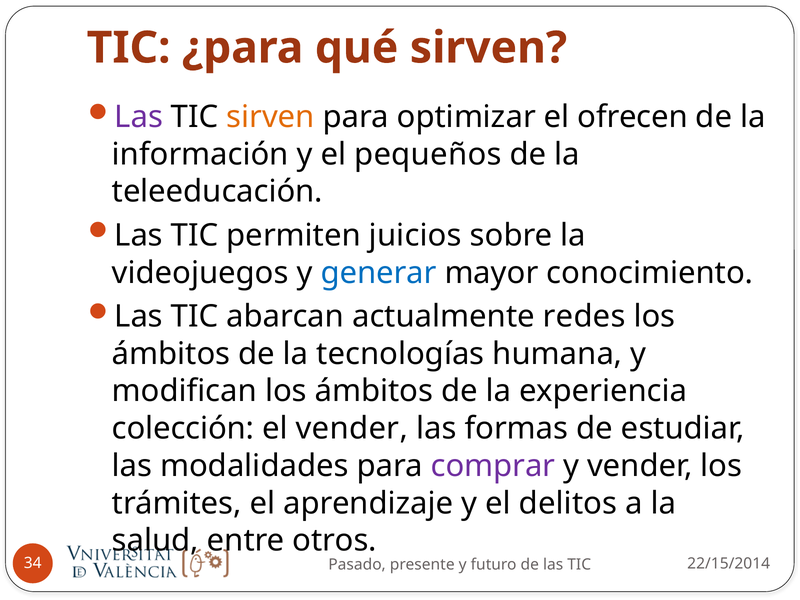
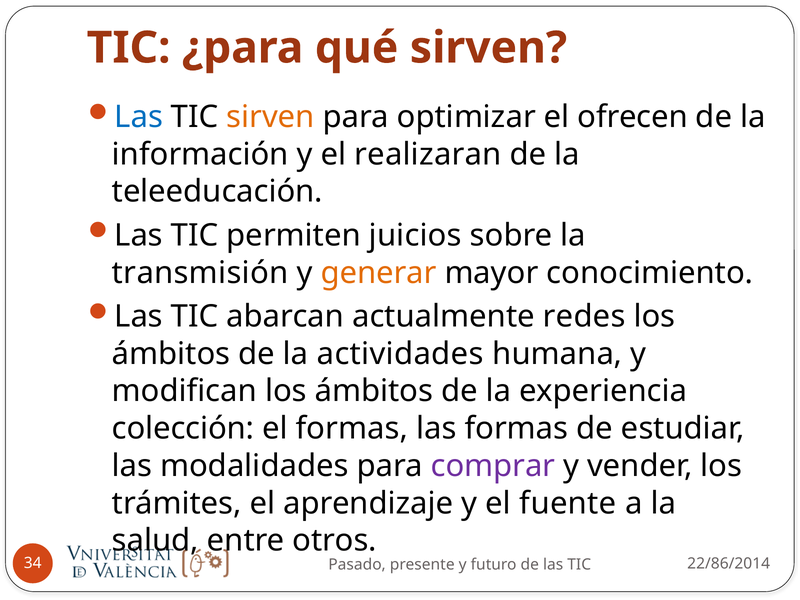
Las at (139, 117) colour: purple -> blue
pequeños: pequeños -> realizaran
videojuegos: videojuegos -> transmisión
generar colour: blue -> orange
tecnologías: tecnologías -> actividades
el vender: vender -> formas
delitos: delitos -> fuente
22/15/2014: 22/15/2014 -> 22/86/2014
